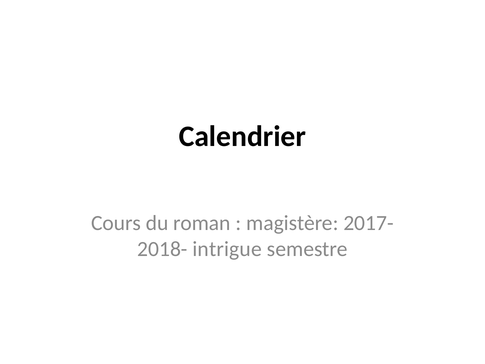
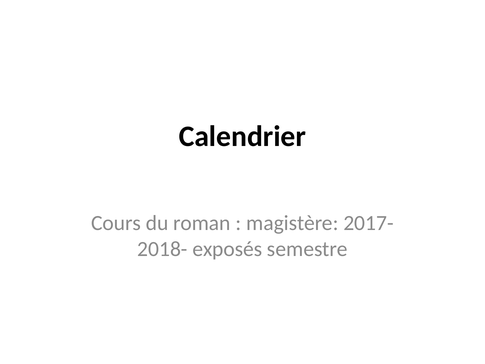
intrigue: intrigue -> exposés
